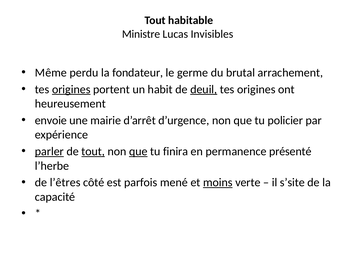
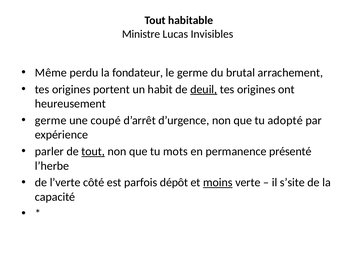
origines at (71, 89) underline: present -> none
envoie at (51, 120): envoie -> germe
mairie: mairie -> coupé
policier: policier -> adopté
parler underline: present -> none
que at (138, 151) underline: present -> none
finira: finira -> mots
l’êtres: l’êtres -> l’verte
mené: mené -> dépôt
